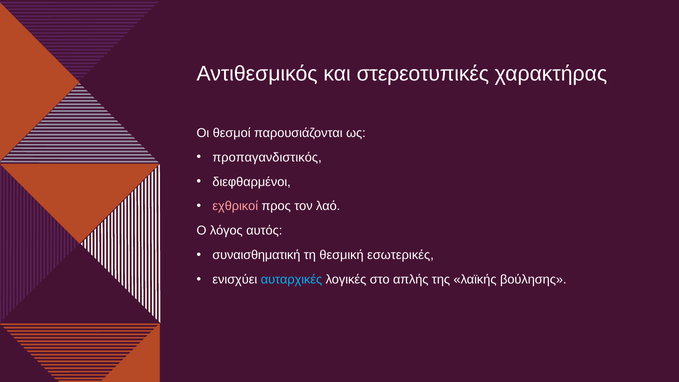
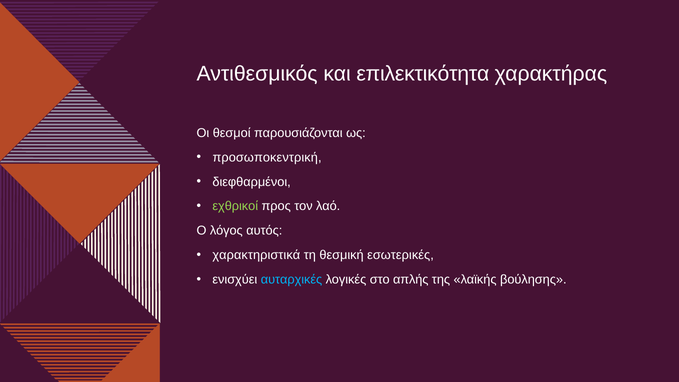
στερεοτυπικές: στερεοτυπικές -> επιλεκτικότητα
προπαγανδιστικός: προπαγανδιστικός -> προσωποκεντρική
εχθρικοί colour: pink -> light green
συναισθηματική: συναισθηματική -> χαρακτηριστικά
